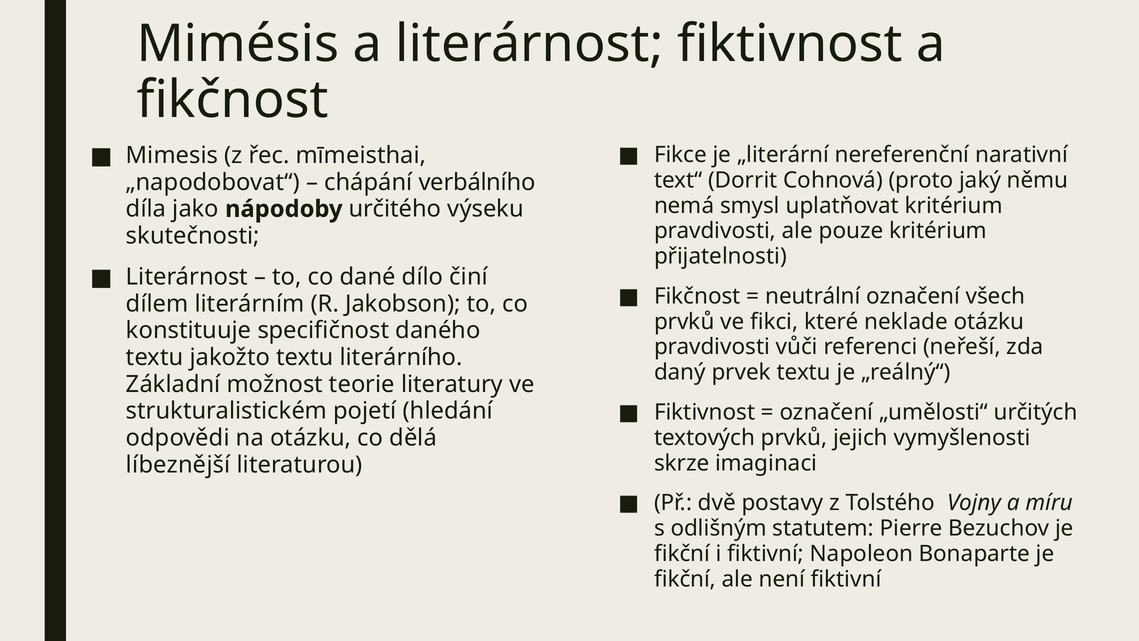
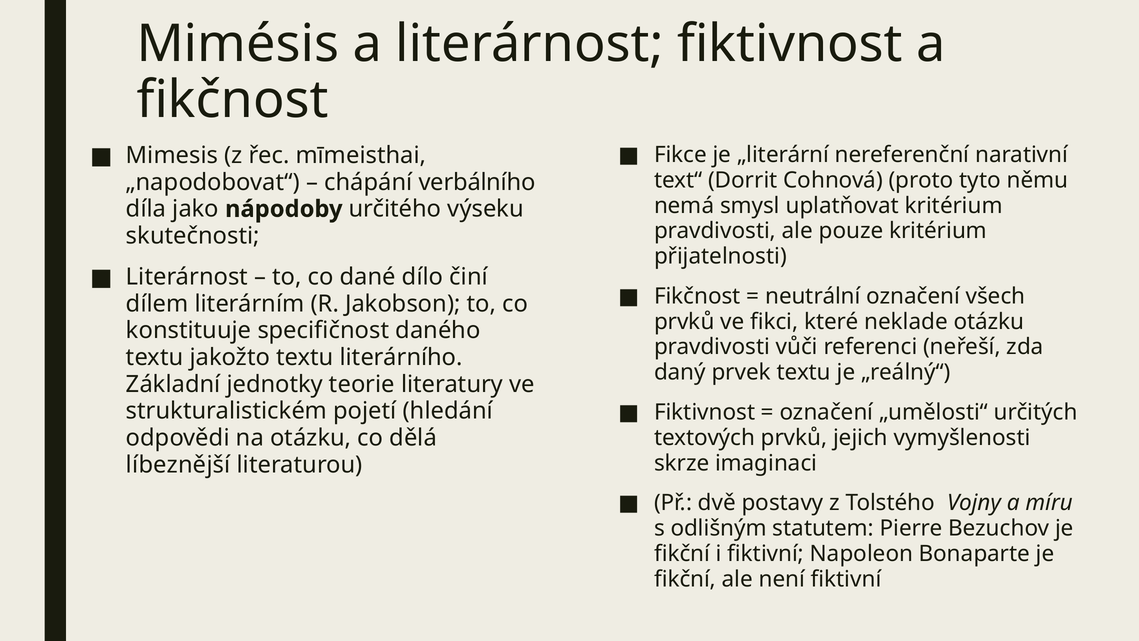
jaký: jaký -> tyto
možnost: možnost -> jednotky
